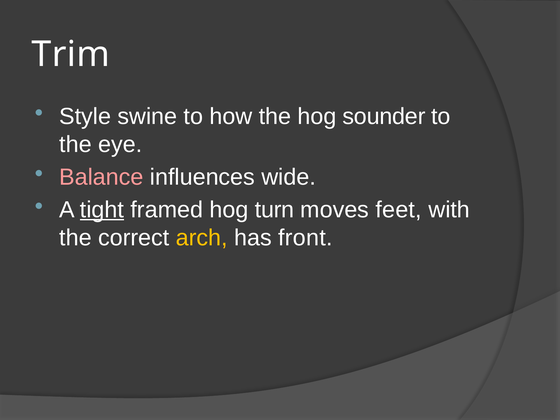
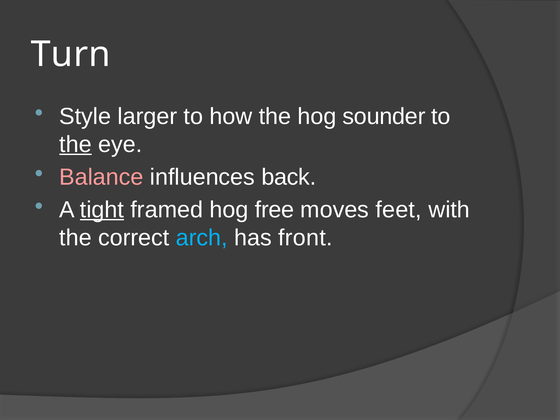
Trim: Trim -> Turn
swine: swine -> larger
the at (75, 144) underline: none -> present
wide: wide -> back
turn: turn -> free
arch colour: yellow -> light blue
